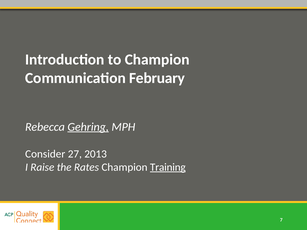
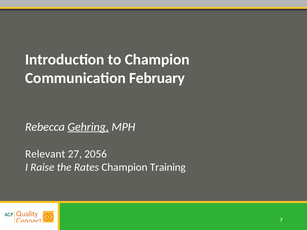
Consider: Consider -> Relevant
2013: 2013 -> 2056
Training underline: present -> none
